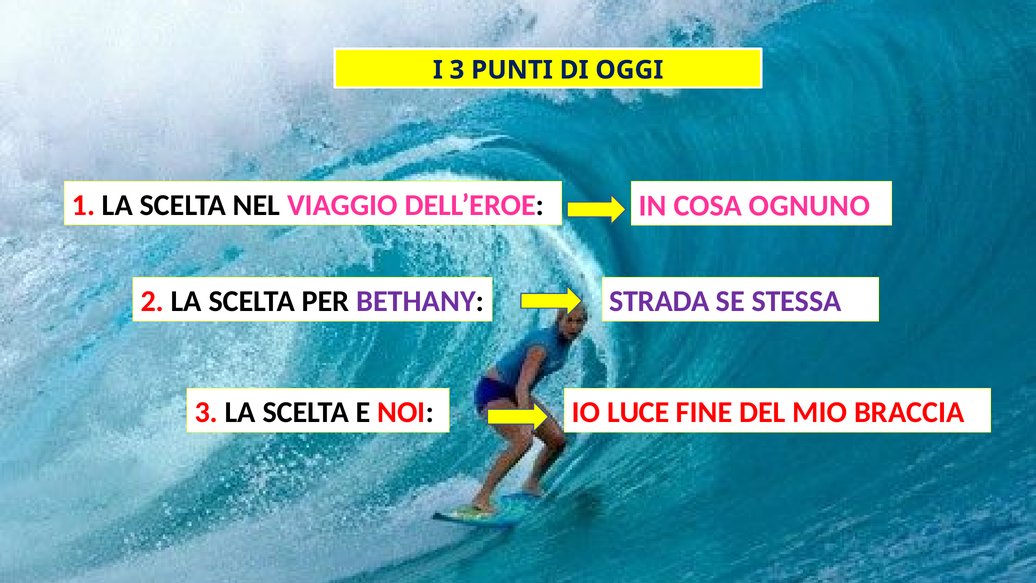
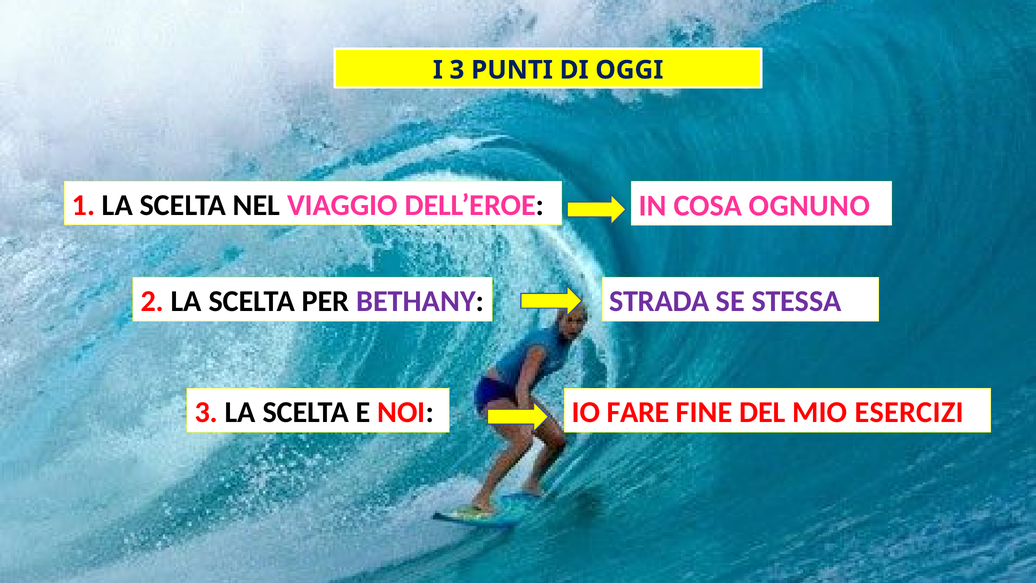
LUCE: LUCE -> FARE
BRACCIA: BRACCIA -> ESERCIZI
